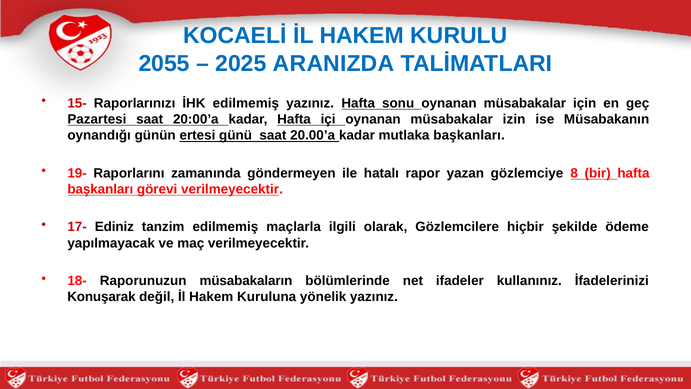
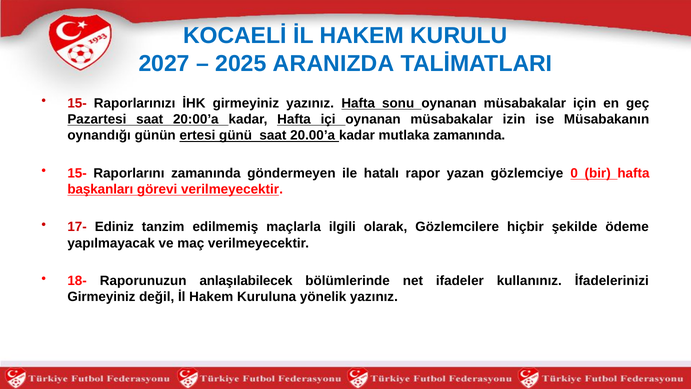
2055: 2055 -> 2027
İHK edilmemiş: edilmemiş -> girmeyiniz
mutlaka başkanları: başkanları -> zamanında
19- at (77, 173): 19- -> 15-
8: 8 -> 0
müsabakaların: müsabakaların -> anlaşılabilecek
Konuşarak at (101, 297): Konuşarak -> Girmeyiniz
